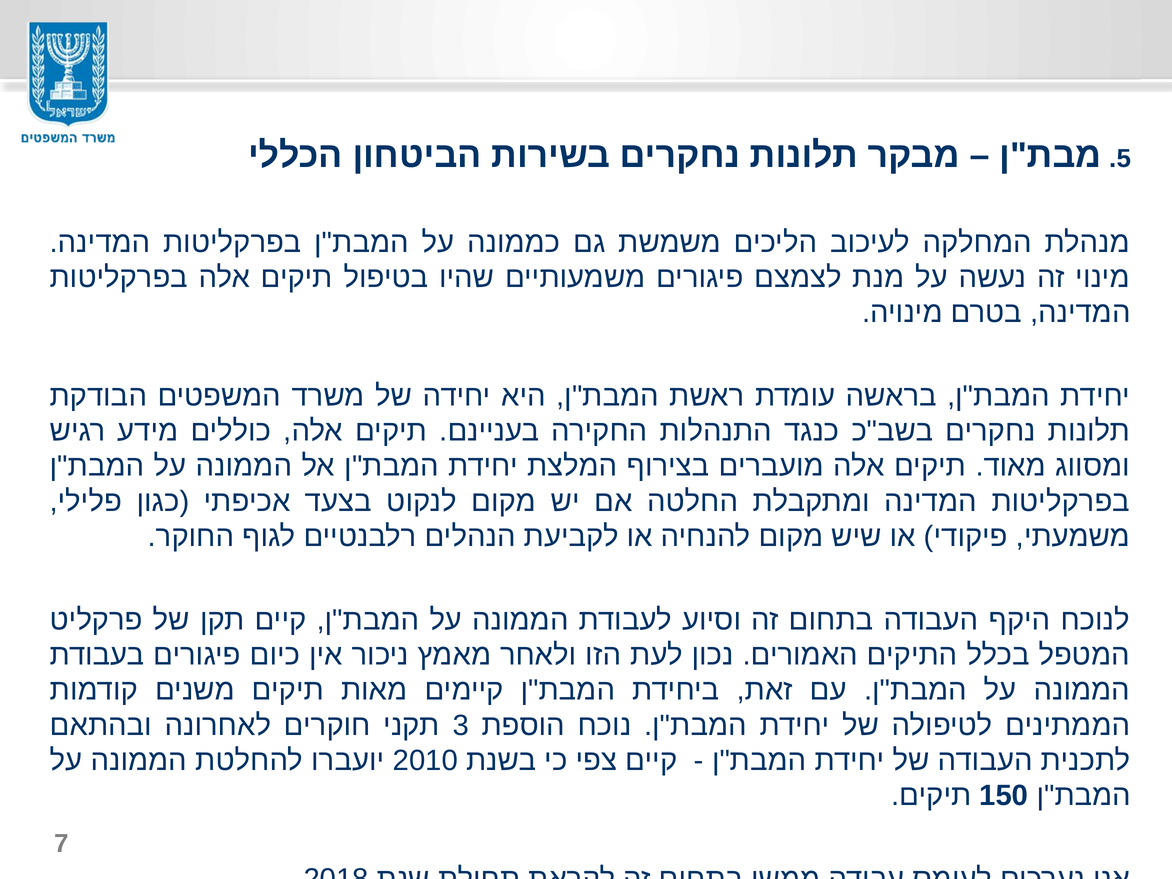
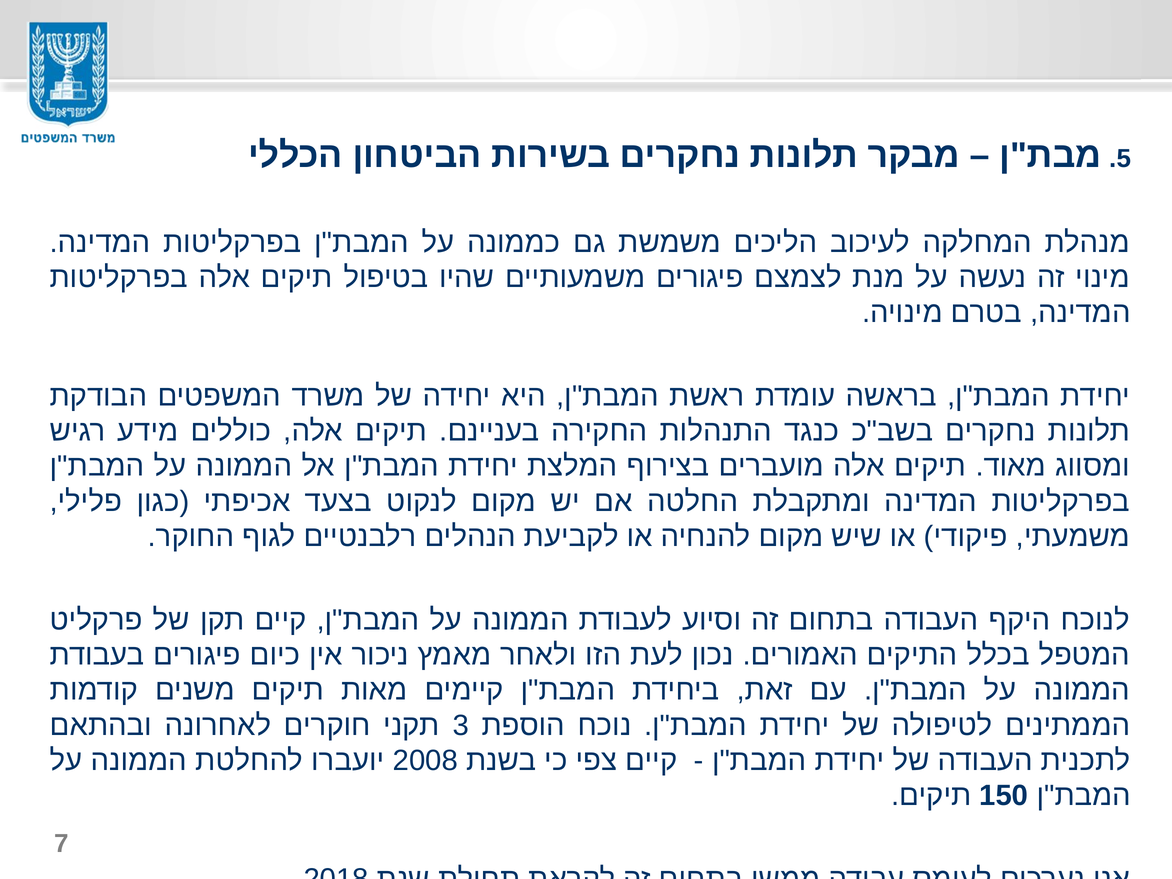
2010: 2010 -> 2008
